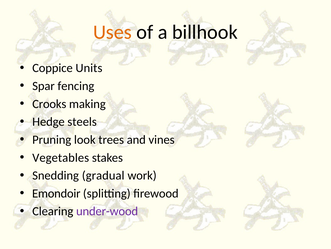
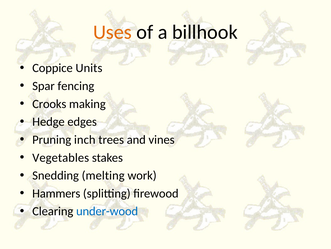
steels: steels -> edges
look: look -> inch
gradual: gradual -> melting
Emondoir: Emondoir -> Hammers
under-wood colour: purple -> blue
